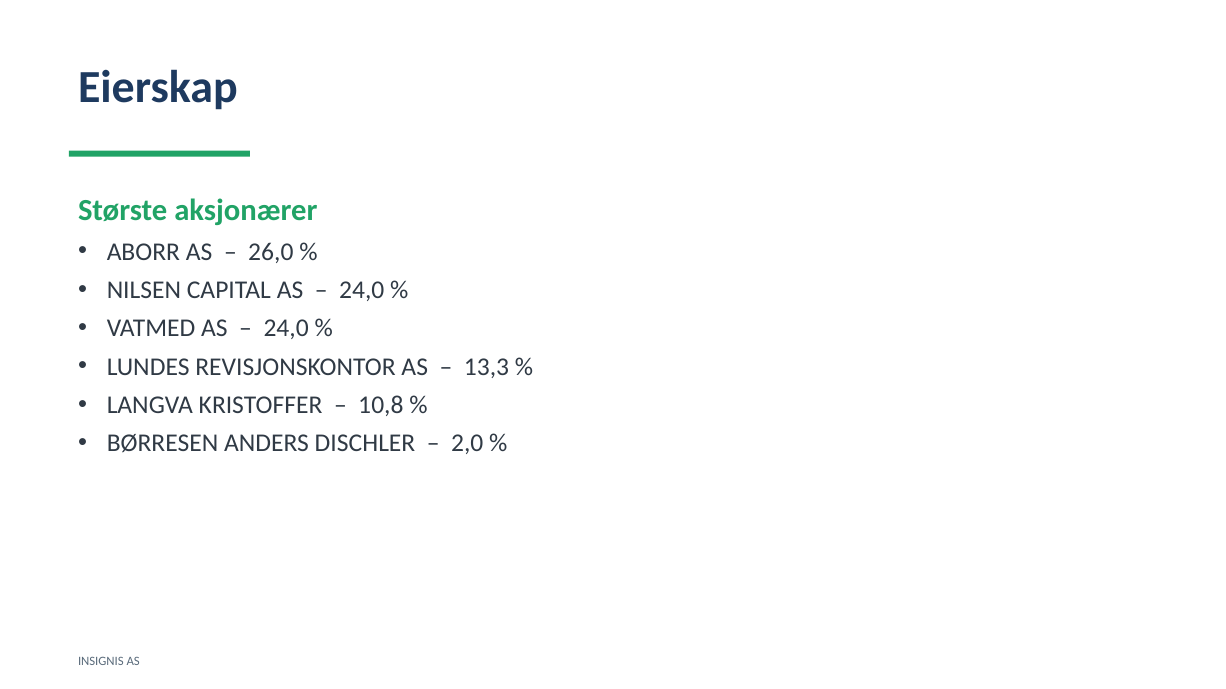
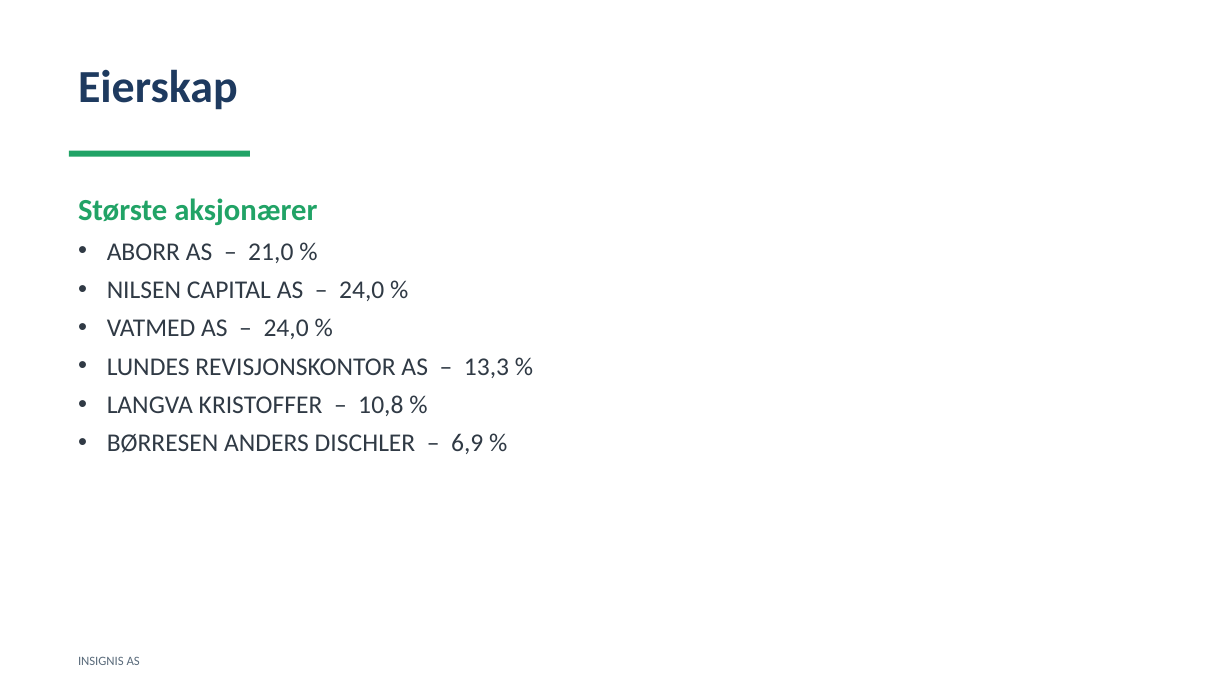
26,0: 26,0 -> 21,0
2,0: 2,0 -> 6,9
